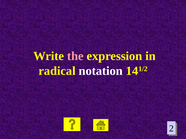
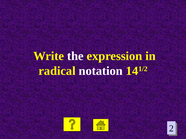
the colour: pink -> white
